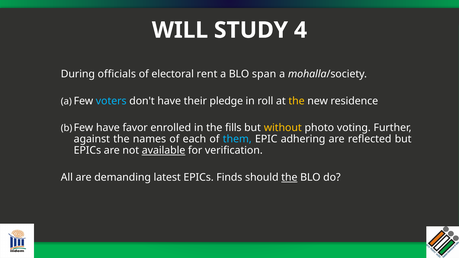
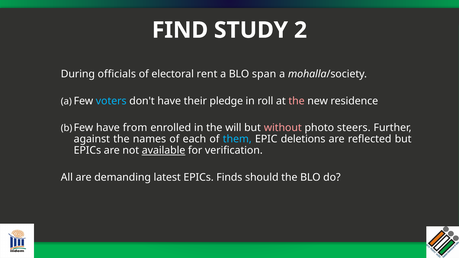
WILL: WILL -> FIND
4: 4 -> 2
the at (297, 101) colour: yellow -> pink
favor: favor -> from
fills: fills -> will
without colour: yellow -> pink
voting: voting -> steers
adhering: adhering -> deletions
the at (289, 178) underline: present -> none
